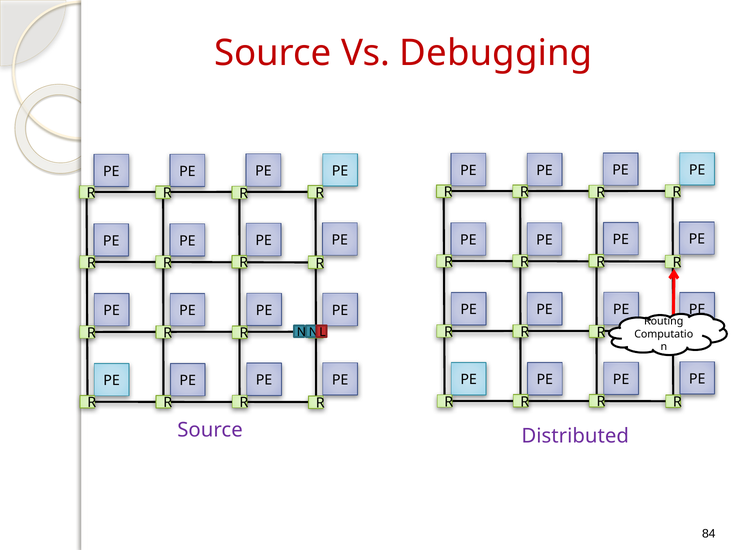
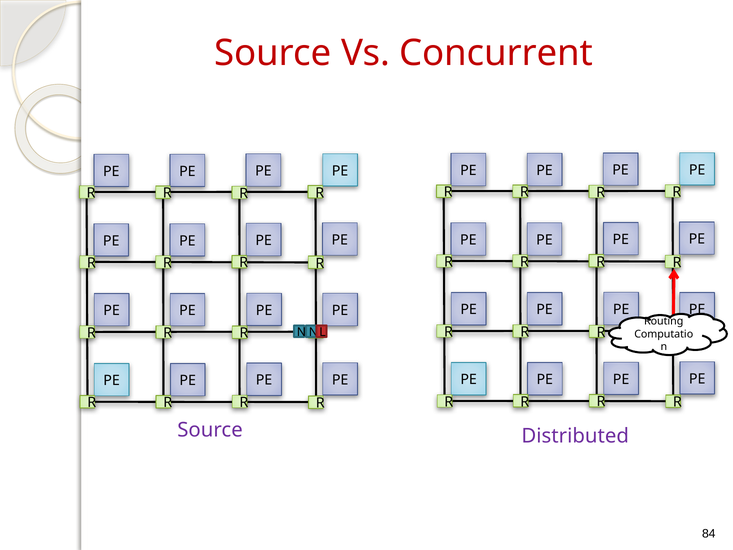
Debugging: Debugging -> Concurrent
